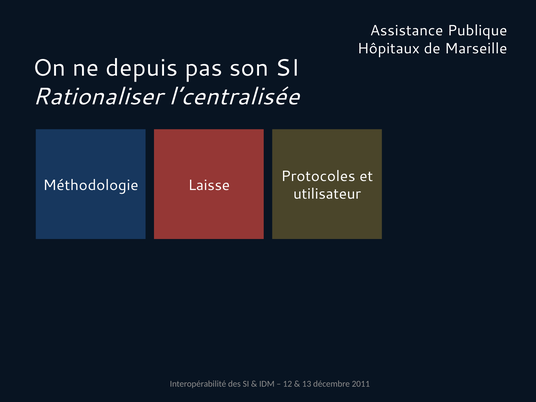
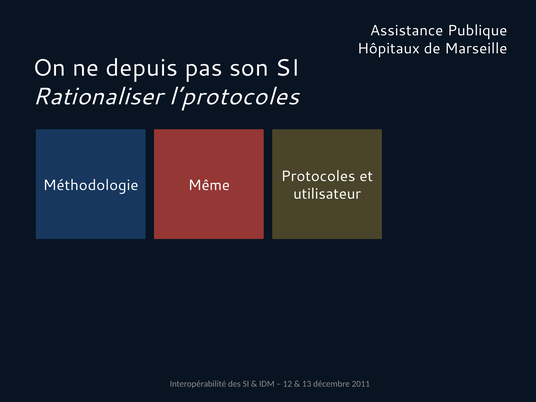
l’centralisée: l’centralisée -> l’protocoles
Laisse: Laisse -> Même
